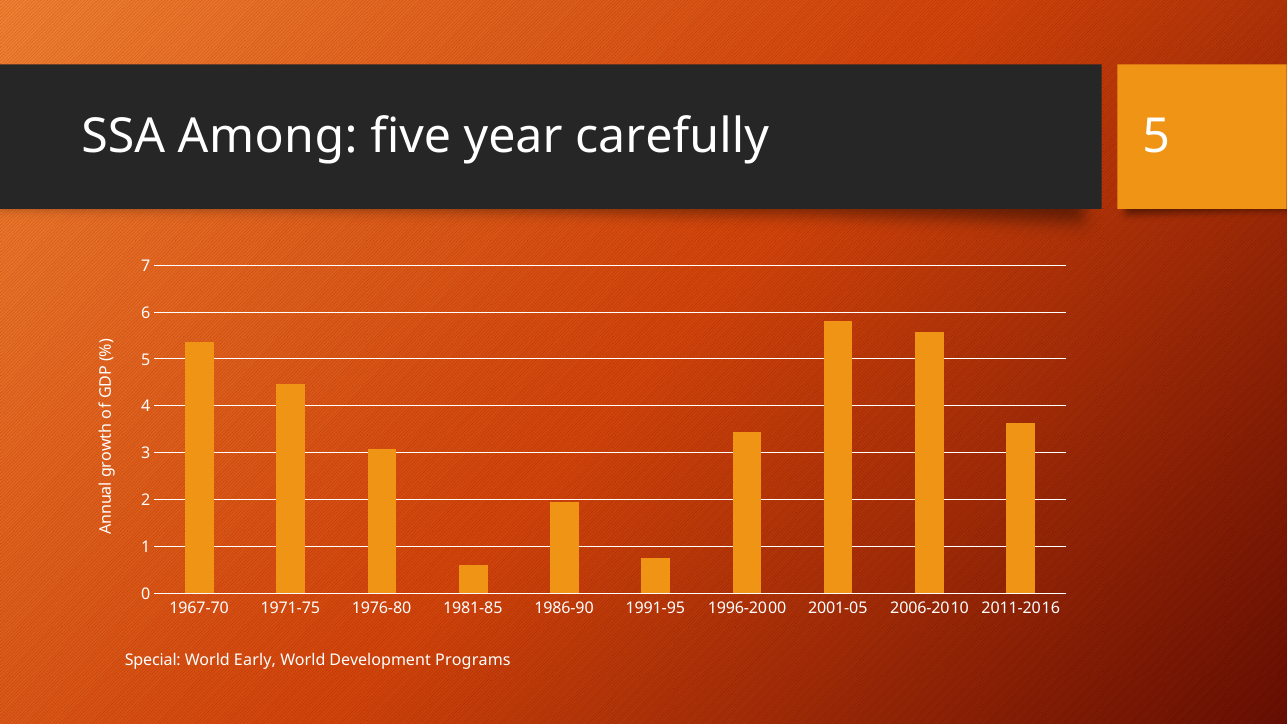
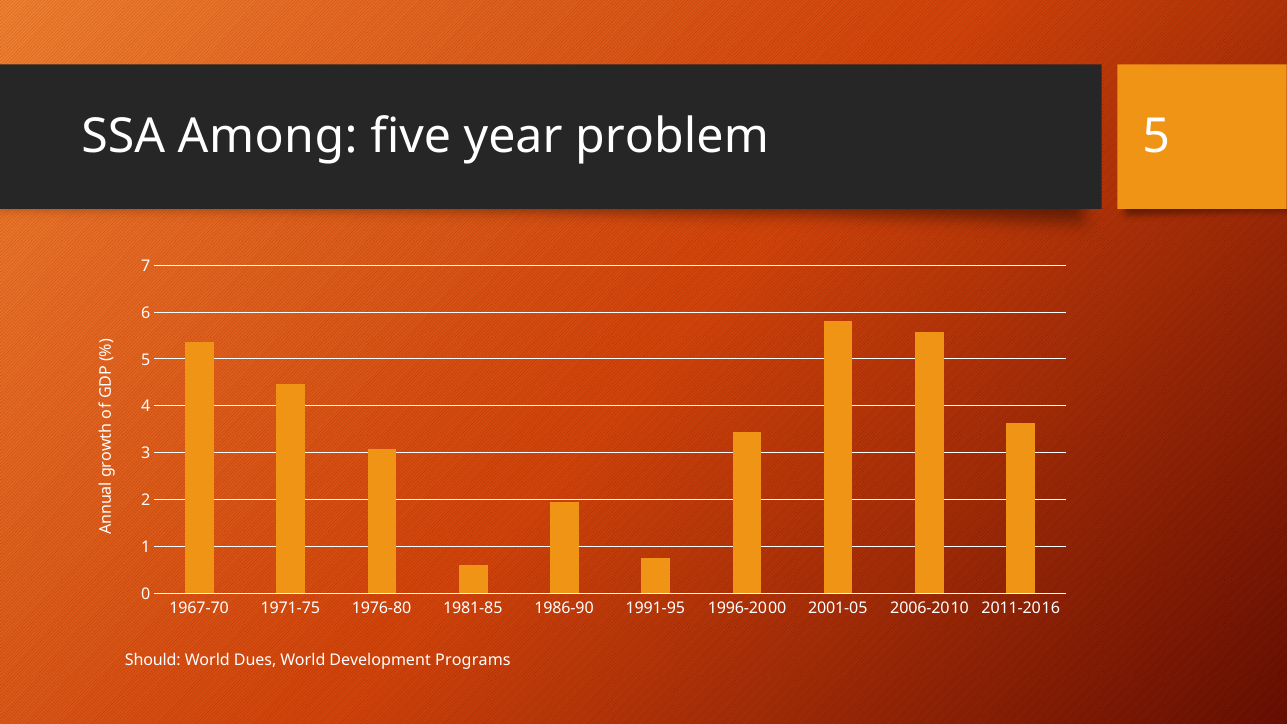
carefully: carefully -> problem
Special: Special -> Should
Early: Early -> Dues
